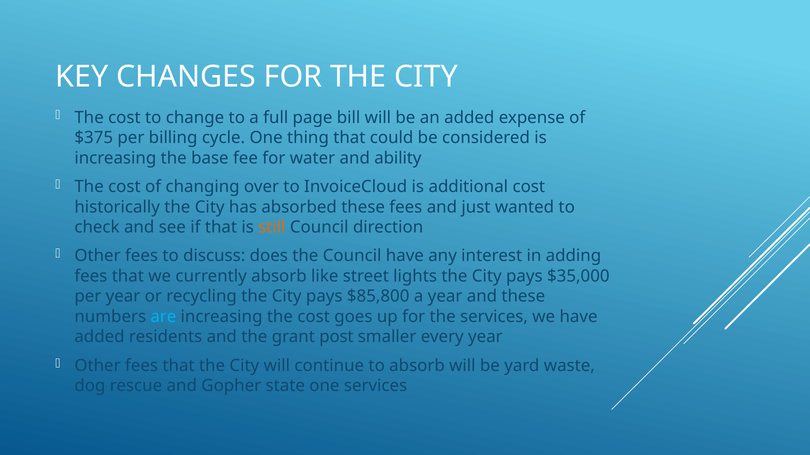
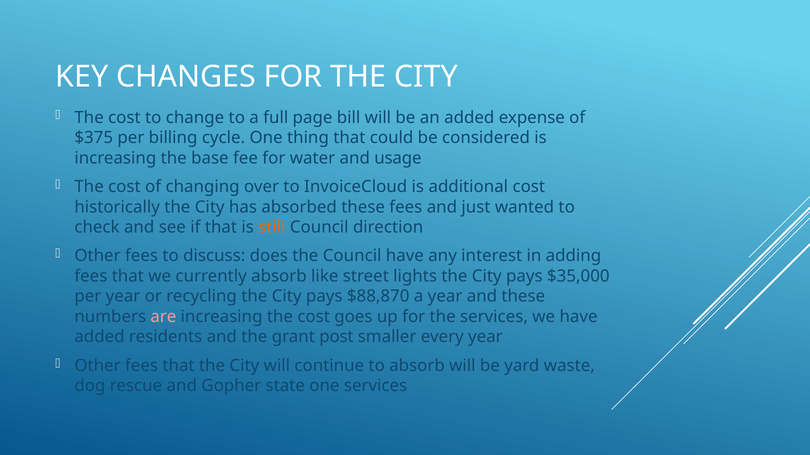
ability: ability -> usage
$85,800: $85,800 -> $88,870
are colour: light blue -> pink
